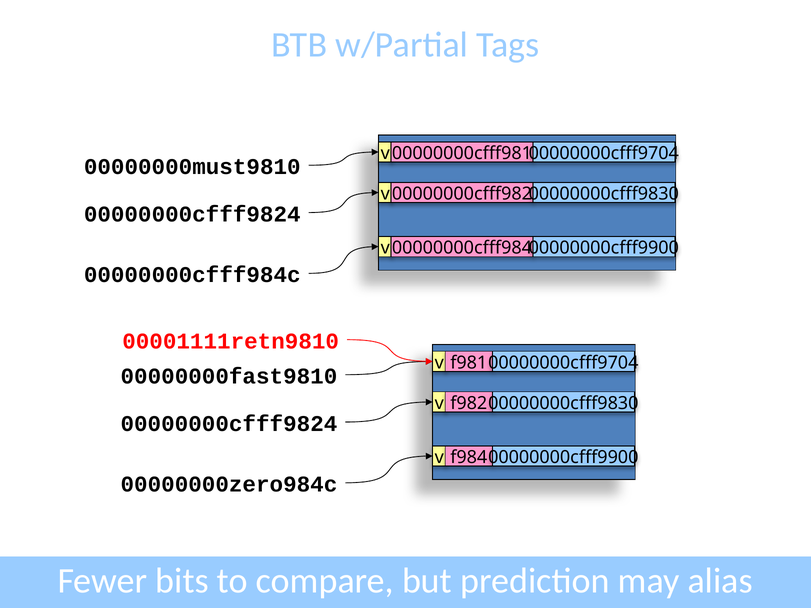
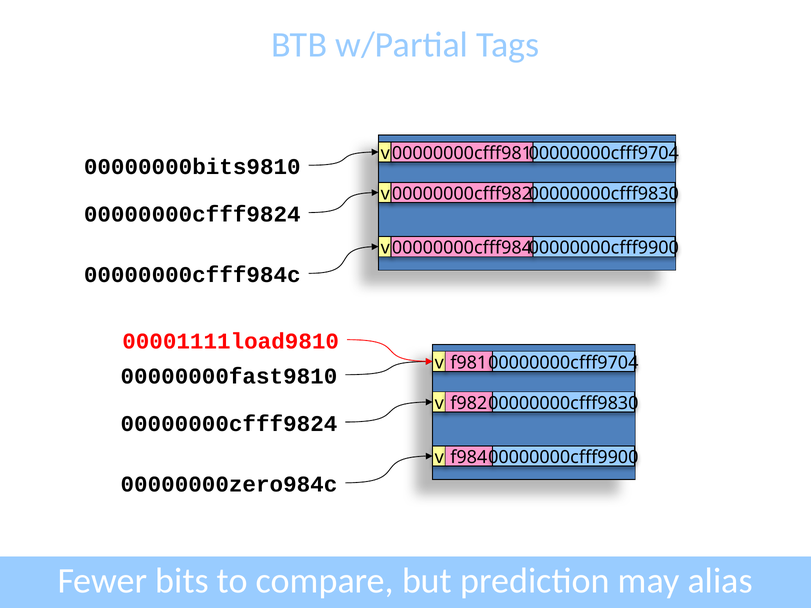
00000000must9810: 00000000must9810 -> 00000000bits9810
00001111retn9810: 00001111retn9810 -> 00001111load9810
